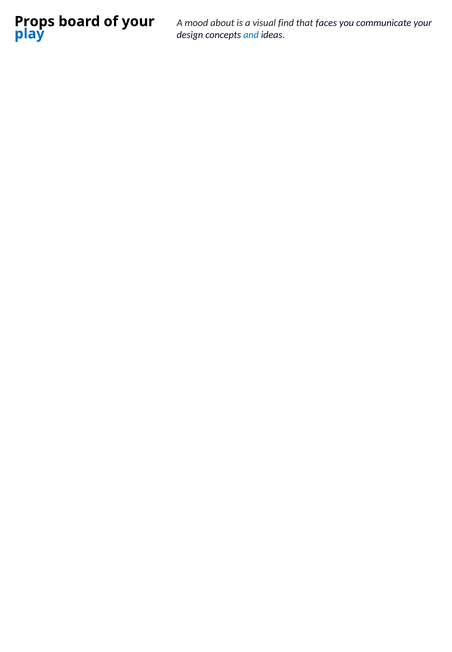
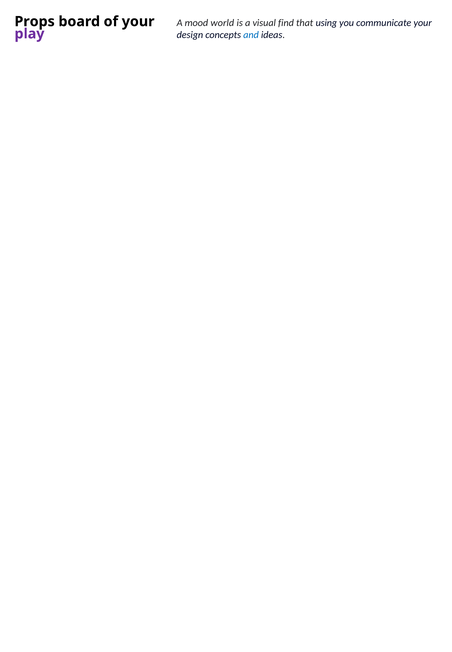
about: about -> world
faces: faces -> using
play colour: blue -> purple
